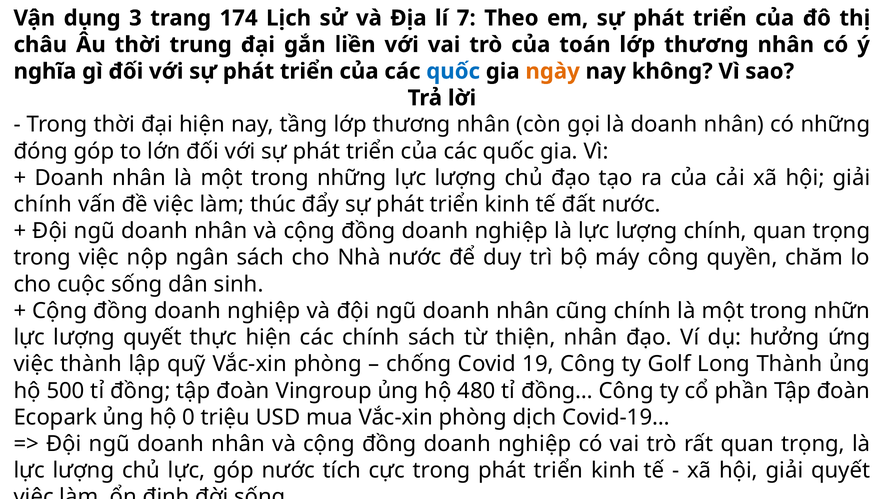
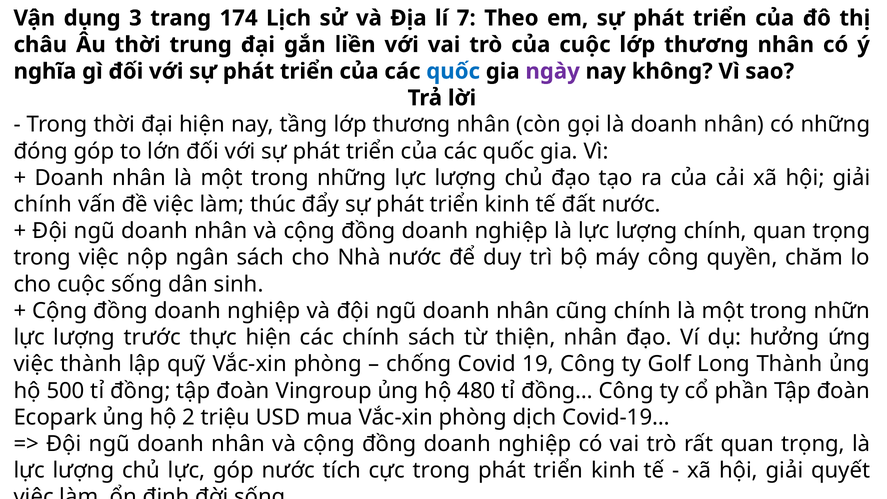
của toán: toán -> cuộc
ngày colour: orange -> purple
lượng quyết: quyết -> trước
0: 0 -> 2
